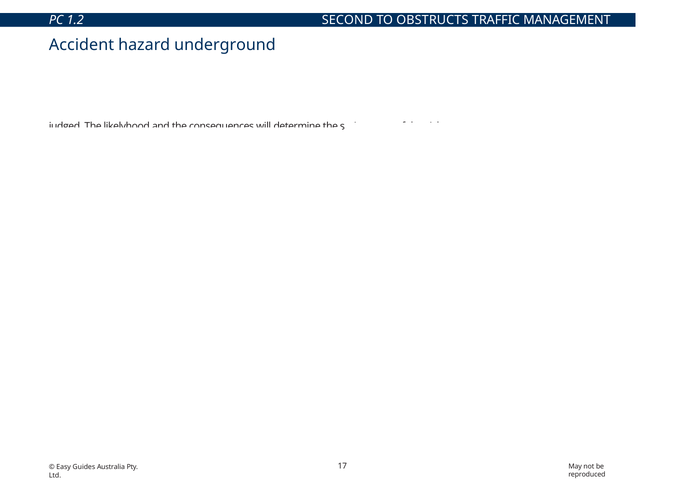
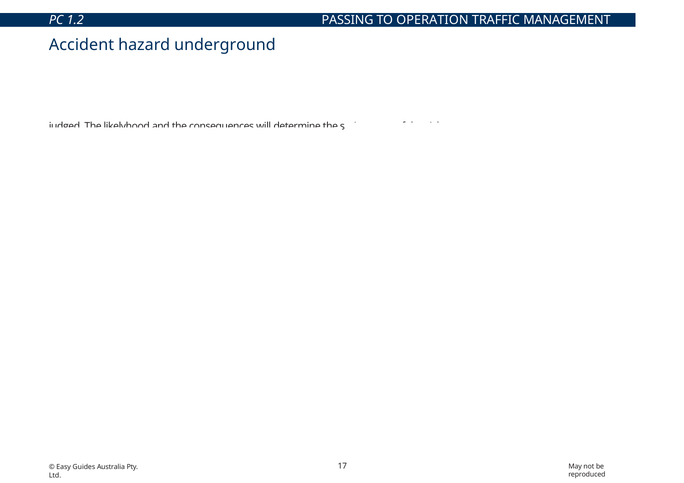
SECOND: SECOND -> PASSING
OBSTRUCTS: OBSTRUCTS -> OPERATION
